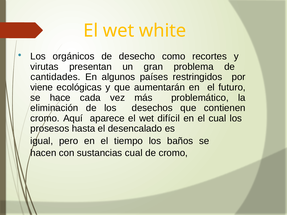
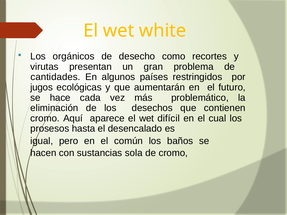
viene: viene -> jugos
tiempo: tiempo -> común
sustancias cual: cual -> sola
